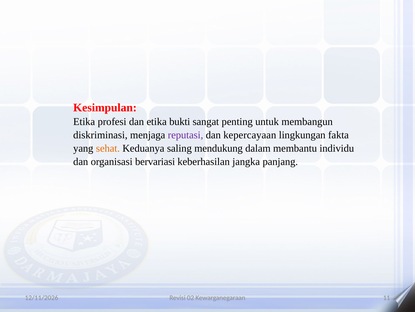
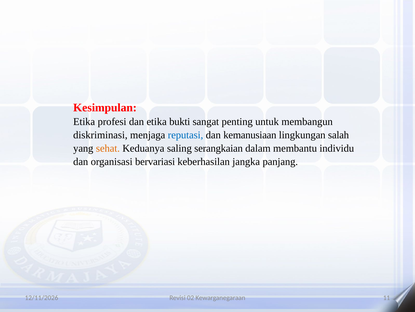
reputasi colour: purple -> blue
kepercayaan: kepercayaan -> kemanusiaan
fakta: fakta -> salah
mendukung: mendukung -> serangkaian
